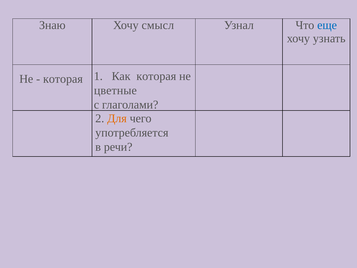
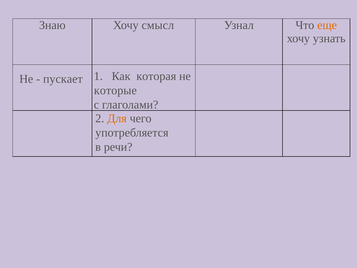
еще colour: blue -> orange
которая at (63, 79): которая -> пускает
цветные: цветные -> которые
